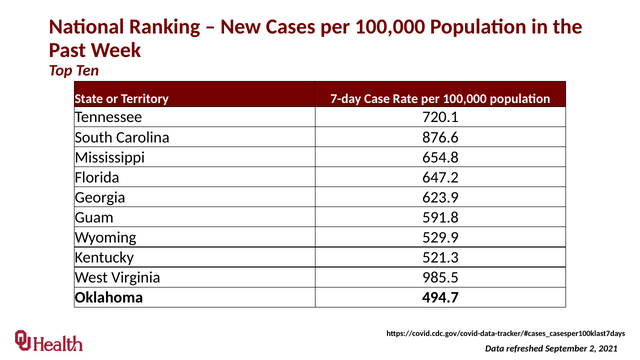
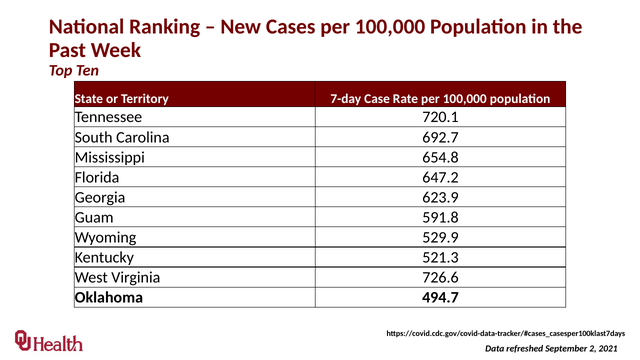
876.6: 876.6 -> 692.7
985.5: 985.5 -> 726.6
